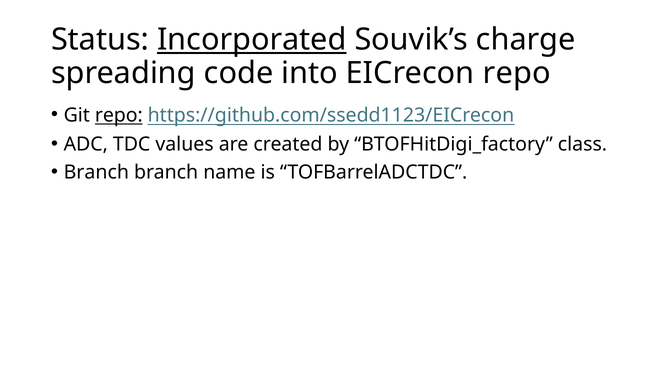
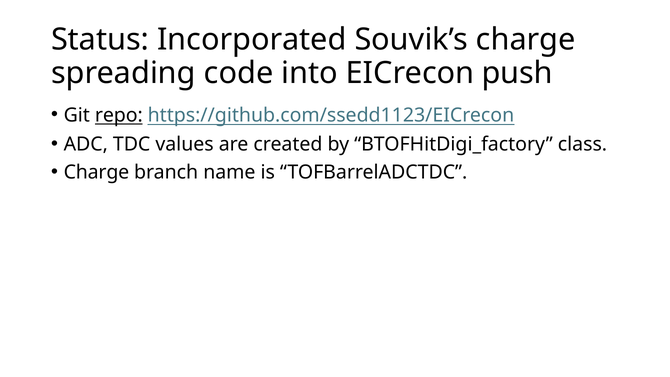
Incorporated underline: present -> none
EICrecon repo: repo -> push
Branch at (96, 172): Branch -> Charge
